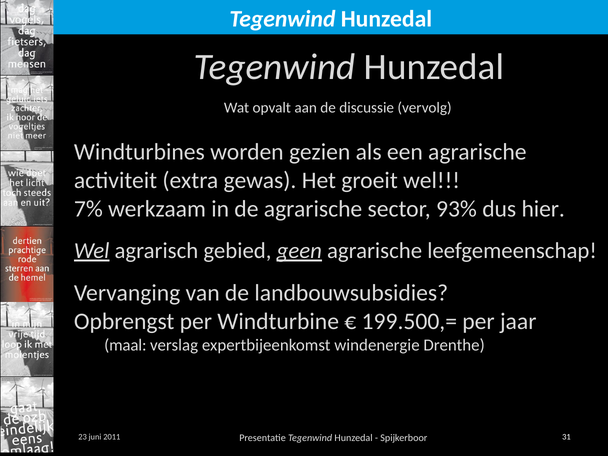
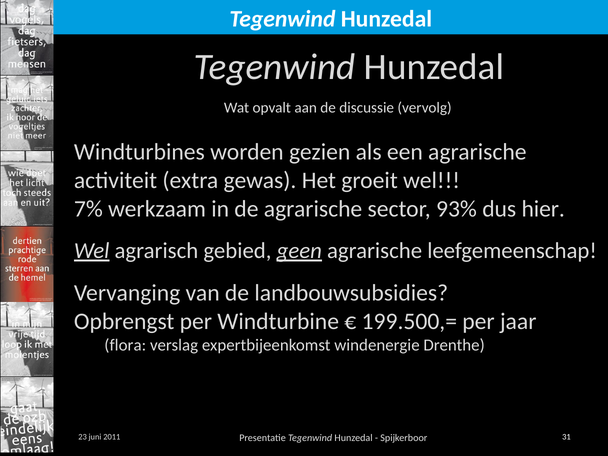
maal: maal -> flora
